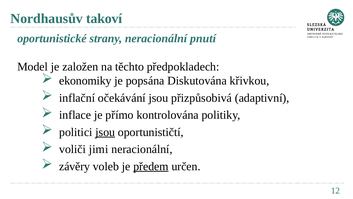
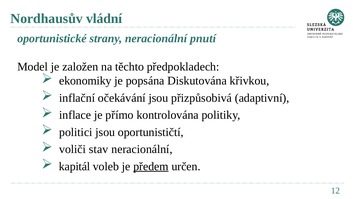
takoví: takoví -> vládní
jsou at (105, 132) underline: present -> none
jimi: jimi -> stav
závěry: závěry -> kapitál
